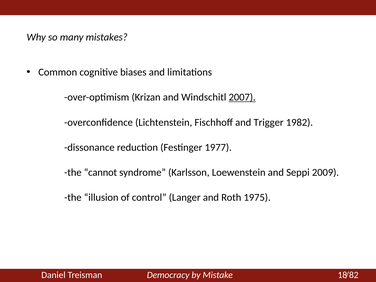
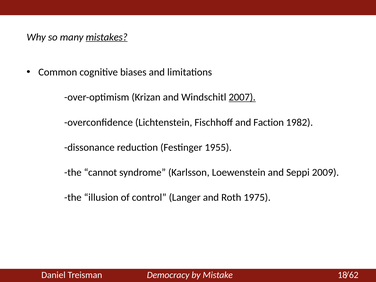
mistakes underline: none -> present
Trigger: Trigger -> Faction
1977: 1977 -> 1955
/82: /82 -> /62
